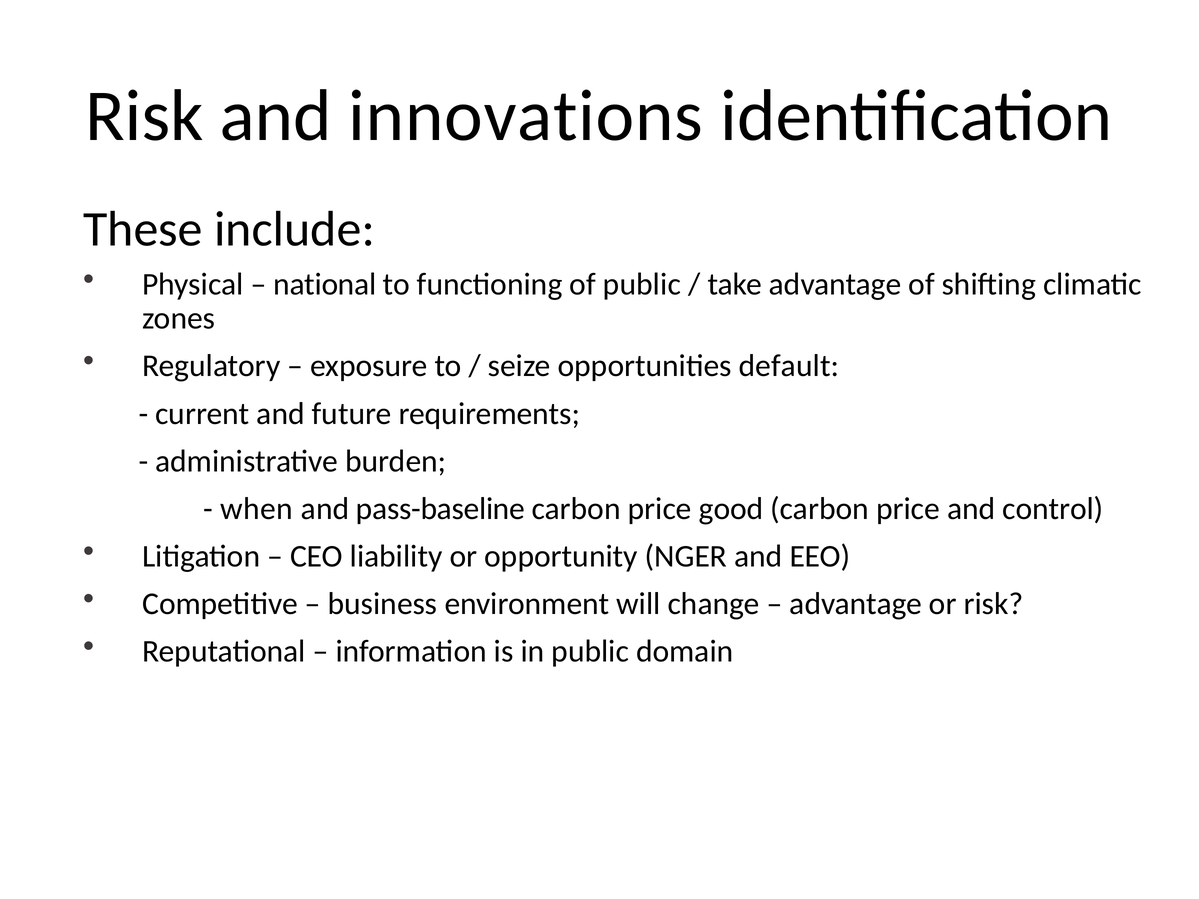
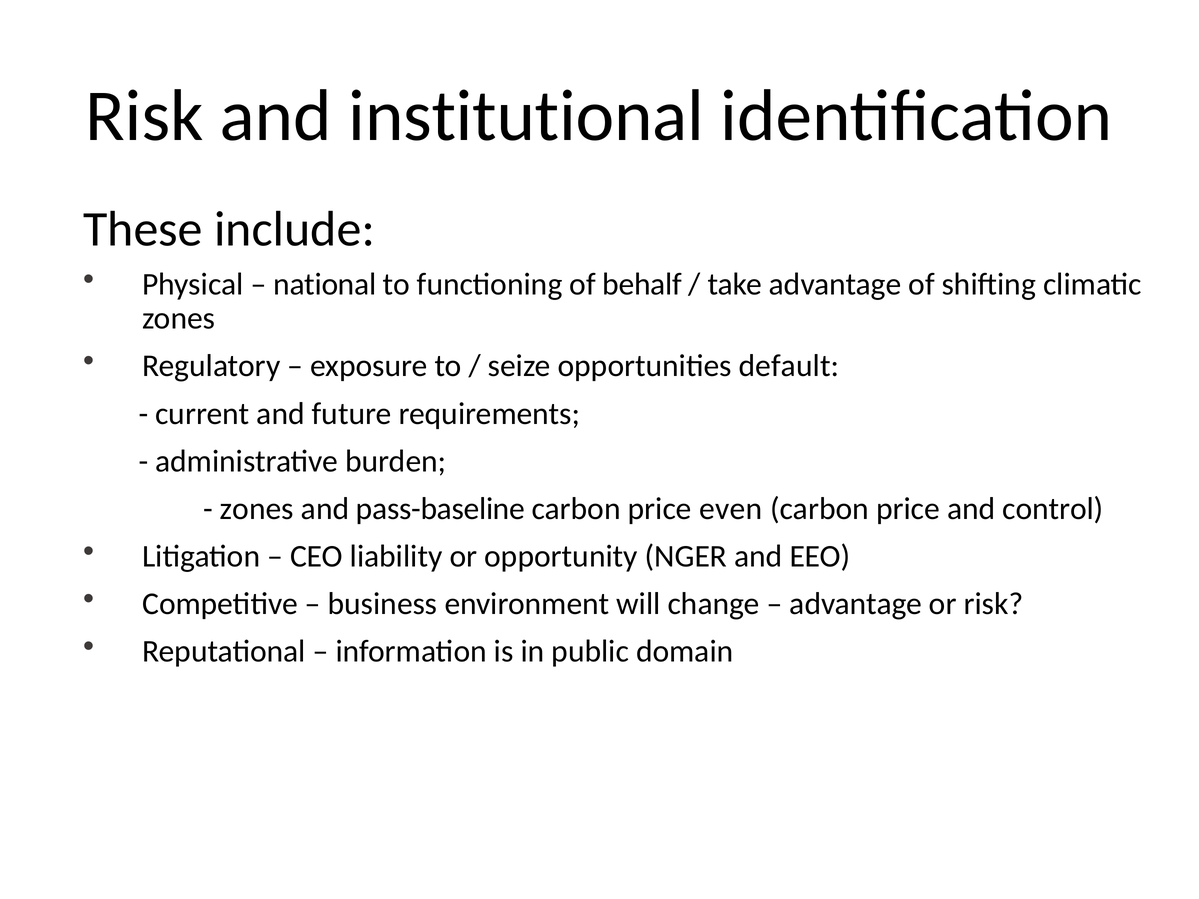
innovations: innovations -> institutional
of public: public -> behalf
when at (257, 509): when -> zones
good: good -> even
